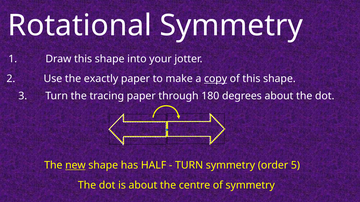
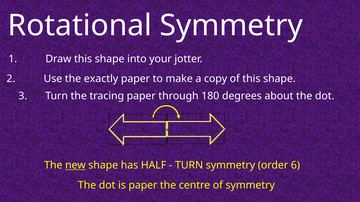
copy underline: present -> none
5: 5 -> 6
is about: about -> paper
